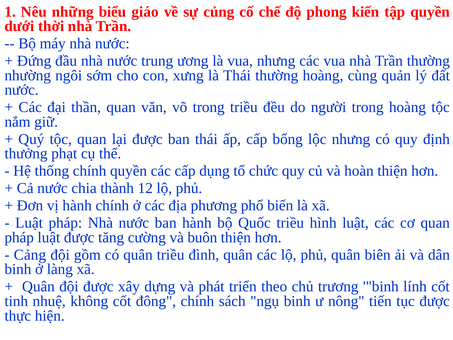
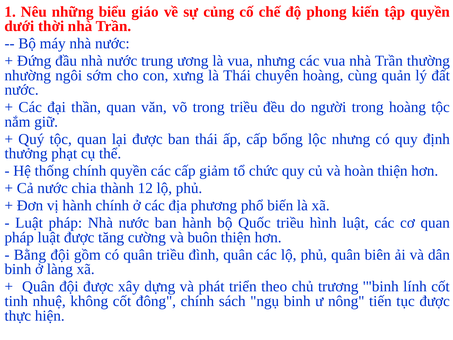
Thái thường: thường -> chuyên
dụng: dụng -> giảm
Cảng: Cảng -> Bằng
